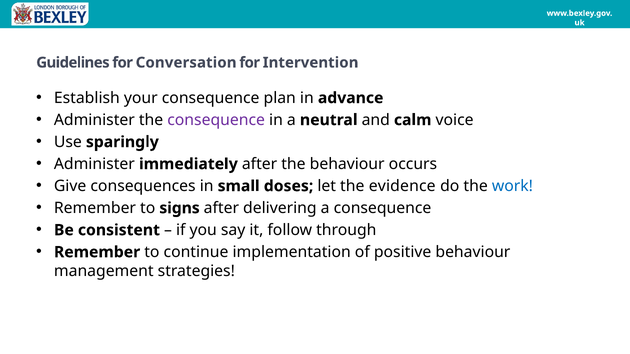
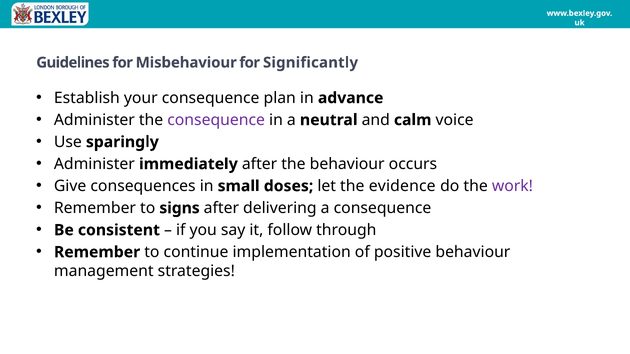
Conversation: Conversation -> Misbehaviour
Intervention: Intervention -> Significantly
work colour: blue -> purple
